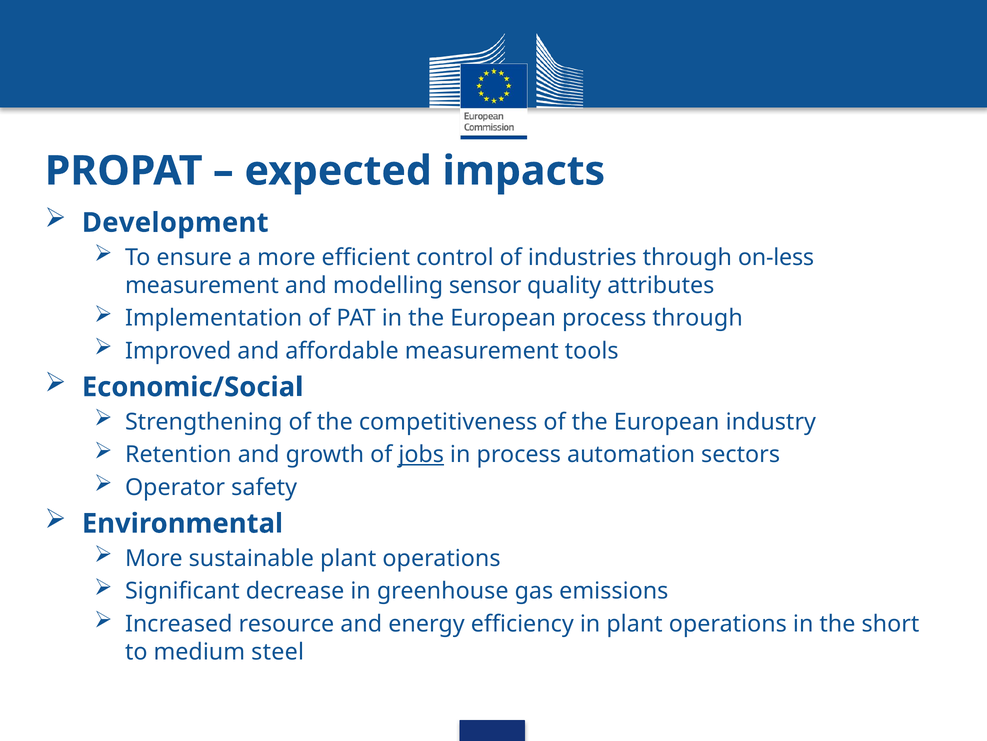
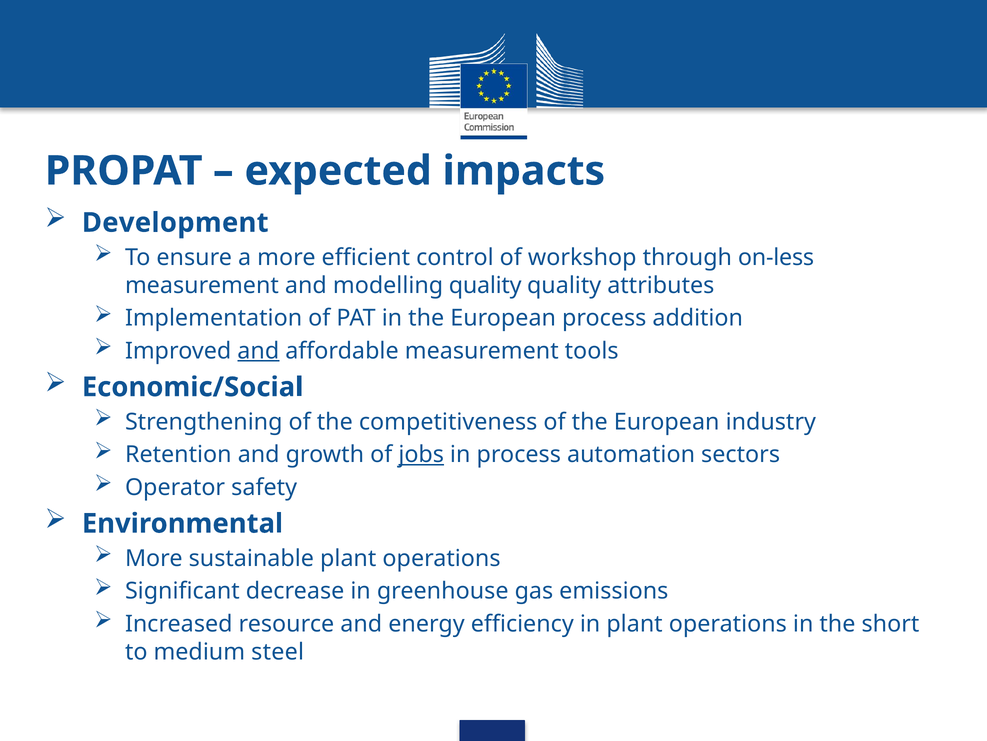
industries: industries -> workshop
modelling sensor: sensor -> quality
process through: through -> addition
and at (258, 351) underline: none -> present
